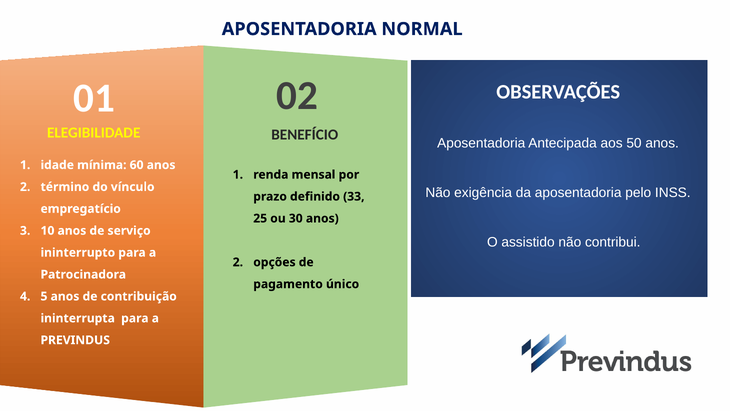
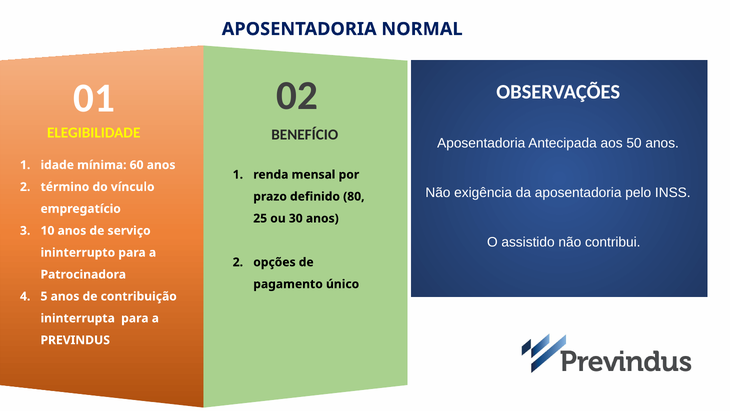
33: 33 -> 80
